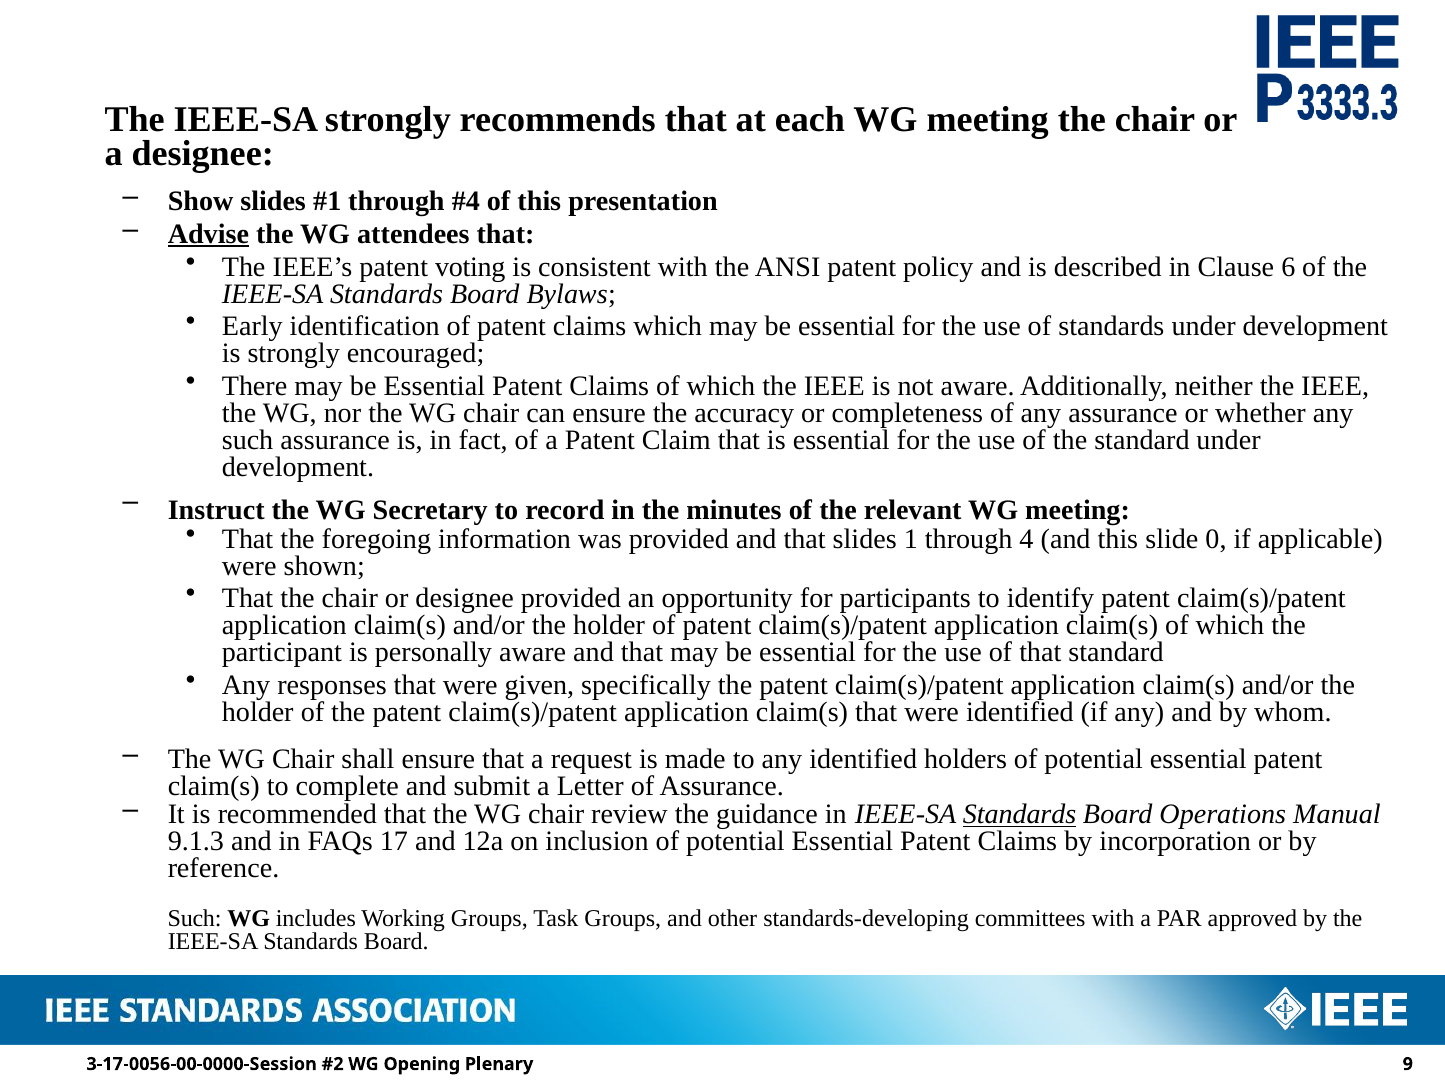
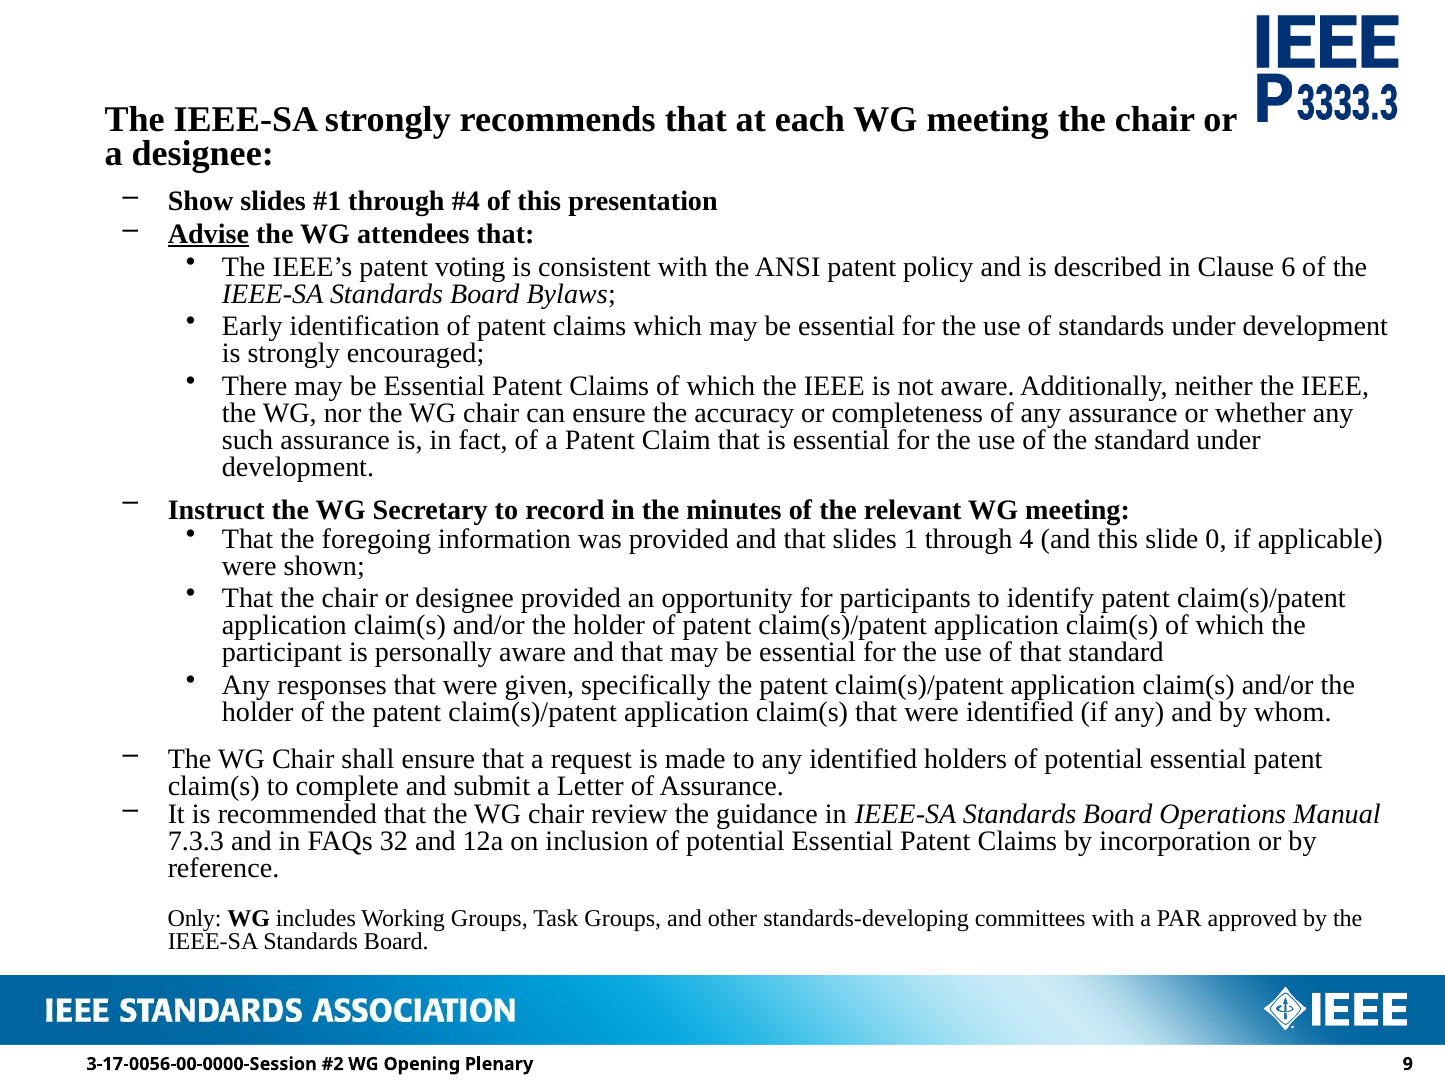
Standards at (1020, 814) underline: present -> none
9.1.3: 9.1.3 -> 7.3.3
17: 17 -> 32
Such at (195, 919): Such -> Only
